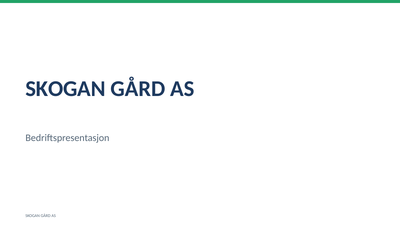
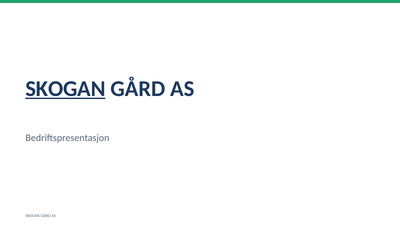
SKOGAN at (65, 89) underline: none -> present
